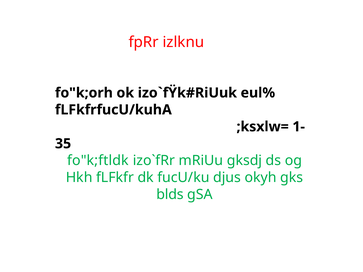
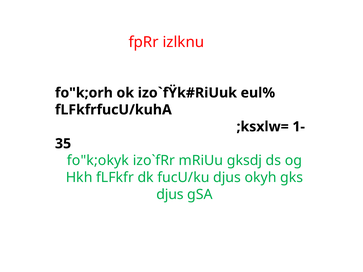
fo"k;ftldk: fo"k;ftldk -> fo"k;okyk
blds at (170, 195): blds -> djus
